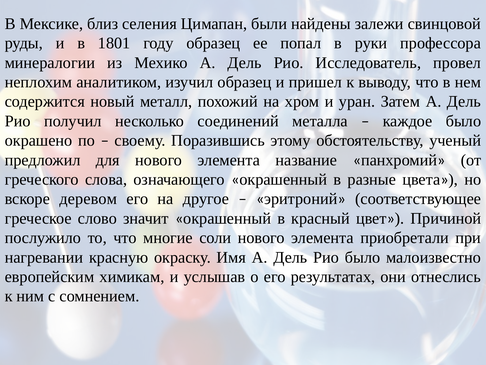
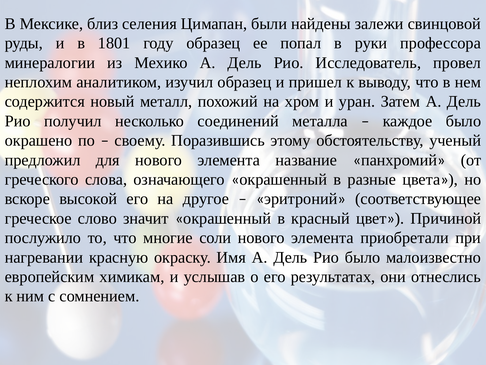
деревом: деревом -> высокой
